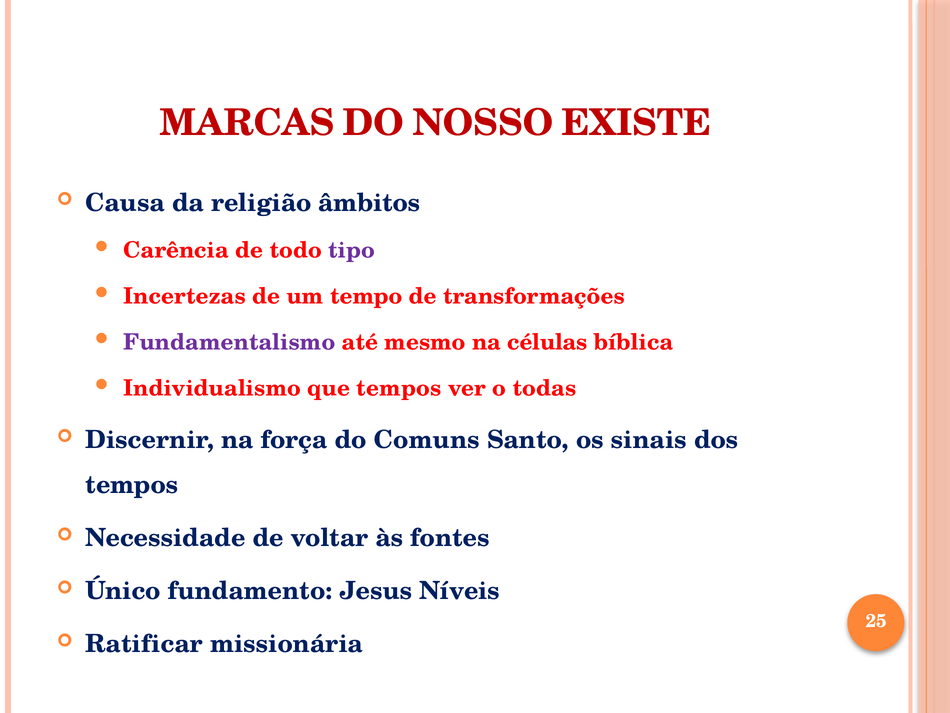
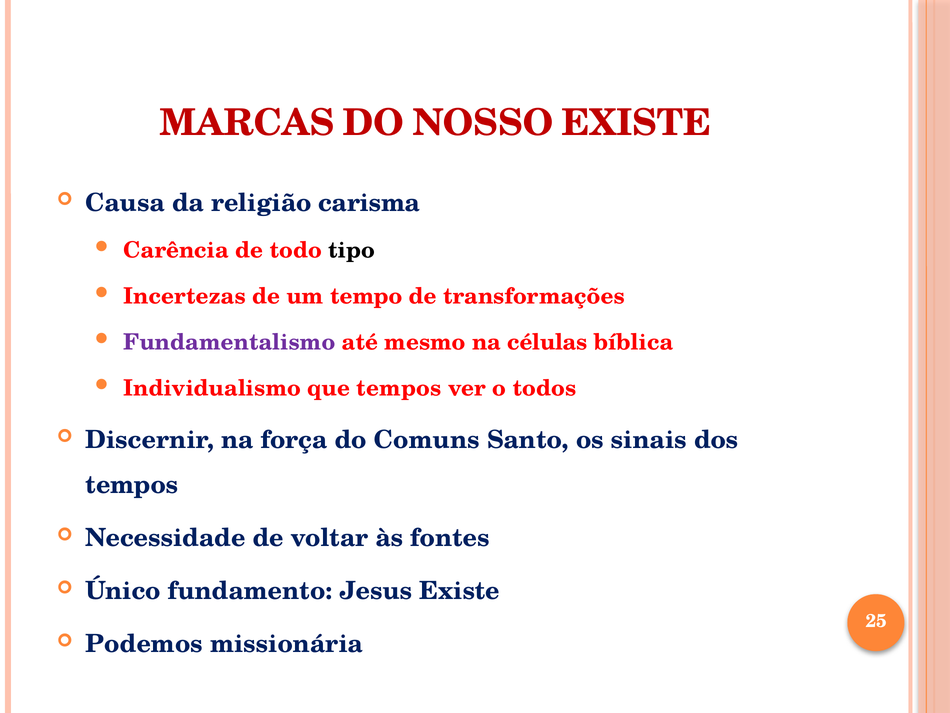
âmbitos: âmbitos -> carisma
tipo colour: purple -> black
todas: todas -> todos
Jesus Níveis: Níveis -> Existe
Ratificar: Ratificar -> Podemos
